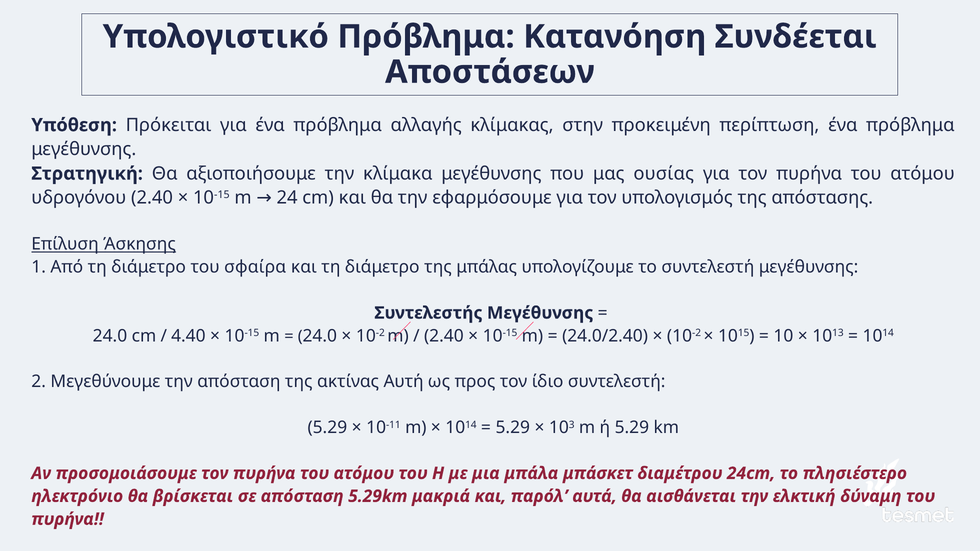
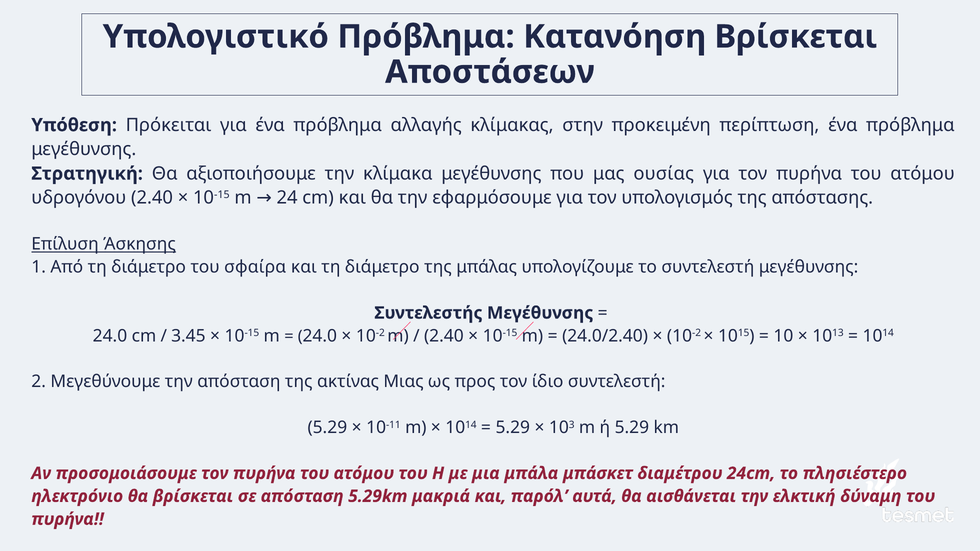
Κατανόηση Συνδέεται: Συνδέεται -> Βρίσκεται
4.40: 4.40 -> 3.45
Αυτή: Αυτή -> Μιας
